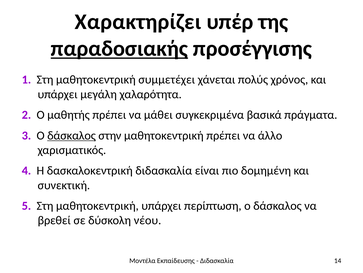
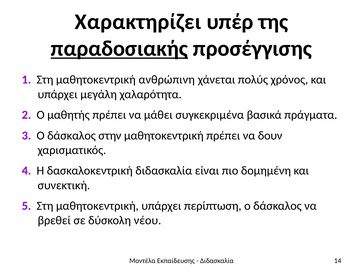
συμμετέχει: συμμετέχει -> ανθρώπινη
δάσκαλος at (72, 135) underline: present -> none
άλλο: άλλο -> δουν
